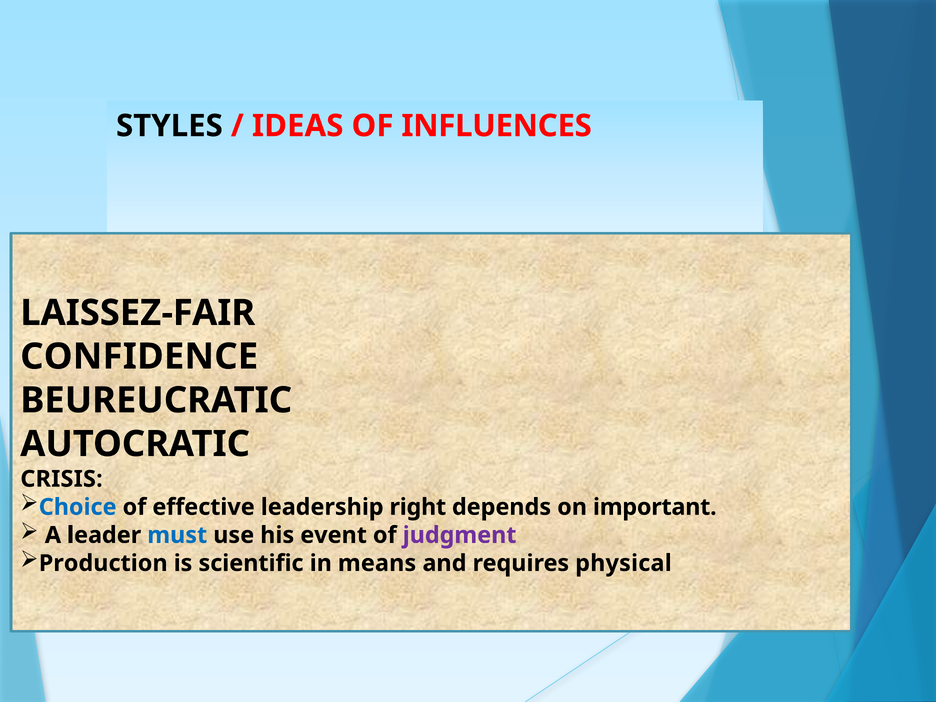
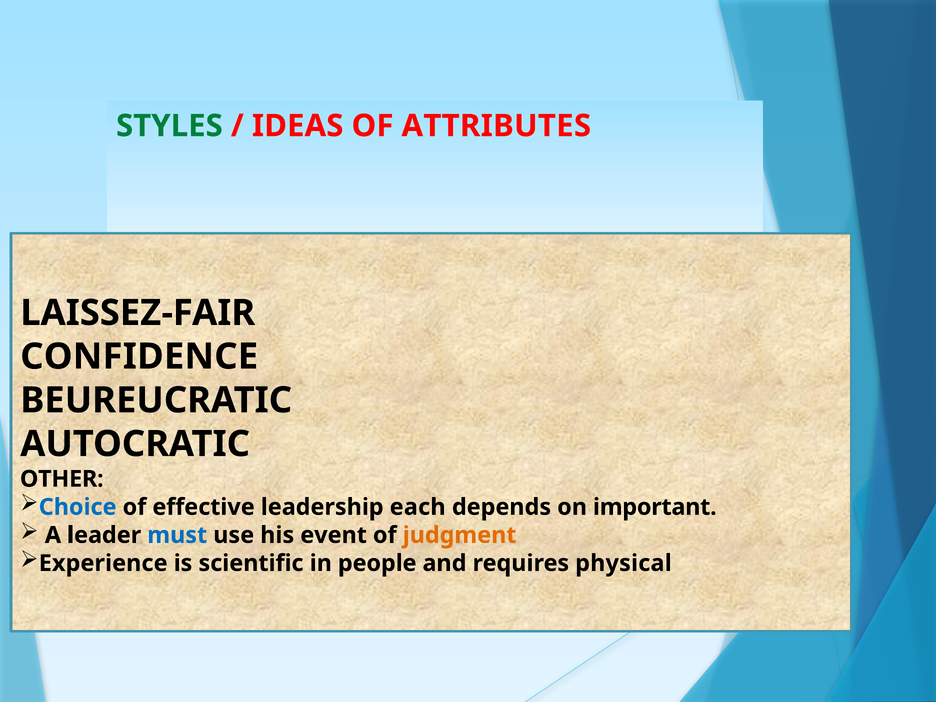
STYLES colour: black -> green
INFLUENCES: INFLUENCES -> ATTRIBUTES
CRISIS: CRISIS -> OTHER
right: right -> each
judgment colour: purple -> orange
Production: Production -> Experience
means: means -> people
